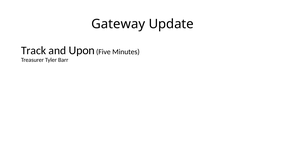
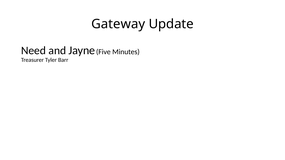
Track: Track -> Need
Upon: Upon -> Jayne
